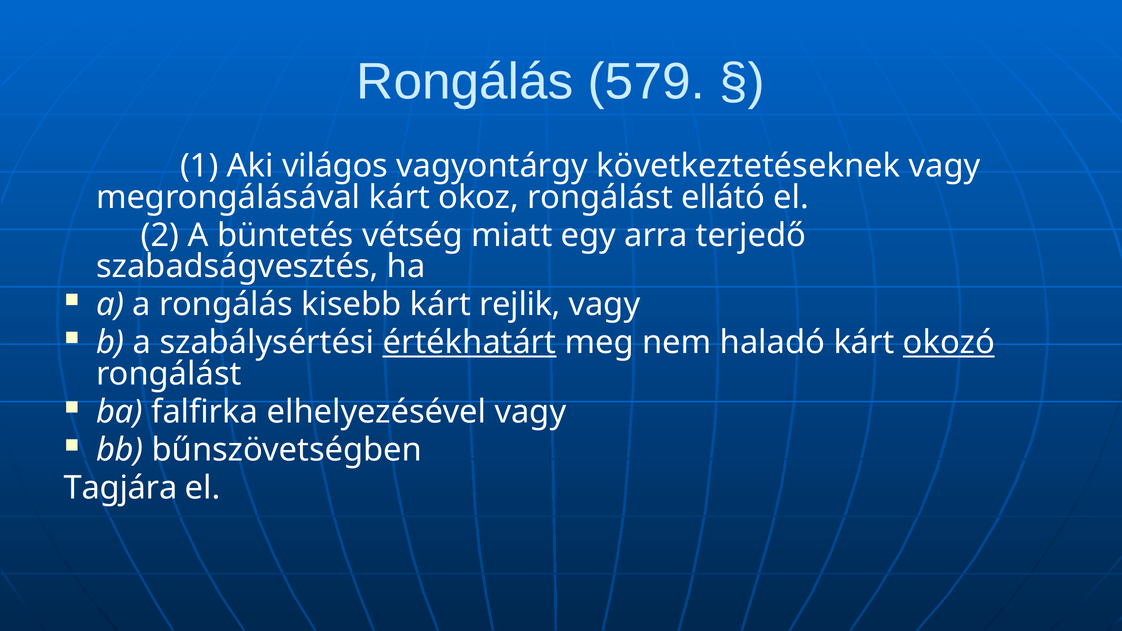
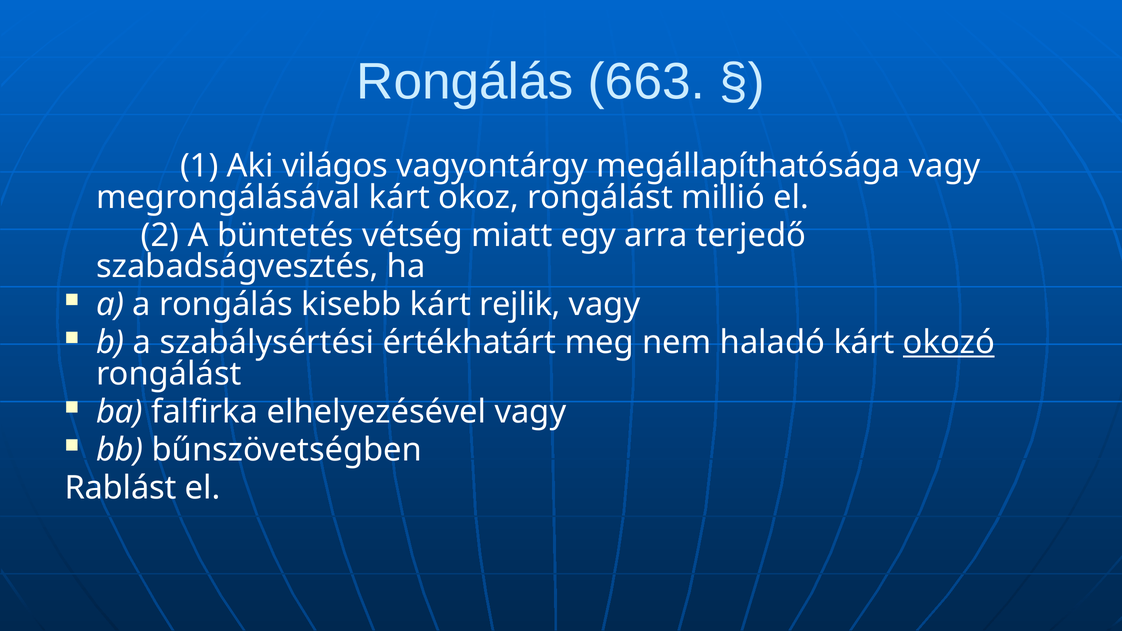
579: 579 -> 663
következtetéseknek: következtetéseknek -> megállapíthatósága
ellátó: ellátó -> millió
értékhatárt underline: present -> none
Tagjára: Tagjára -> Rablást
